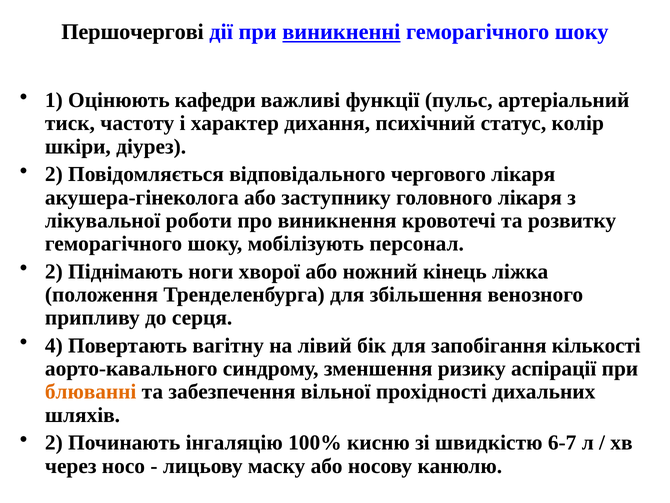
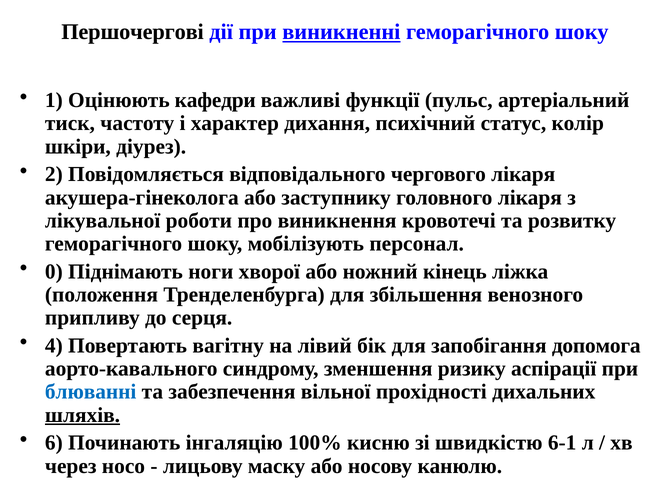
2 at (54, 271): 2 -> 0
кількості: кількості -> допомога
блюванні colour: orange -> blue
шляхів underline: none -> present
2 at (54, 442): 2 -> 6
6-7: 6-7 -> 6-1
